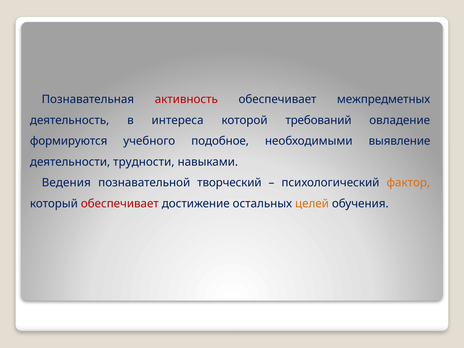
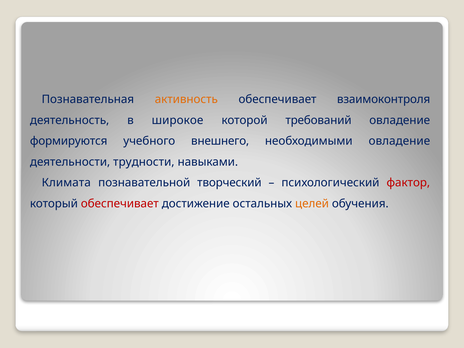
активность colour: red -> orange
межпредметных: межпредметных -> взаимоконтроля
интереса: интереса -> широкое
подобное: подобное -> внешнего
необходимыми выявление: выявление -> овладение
Ведения: Ведения -> Климата
фактор colour: orange -> red
